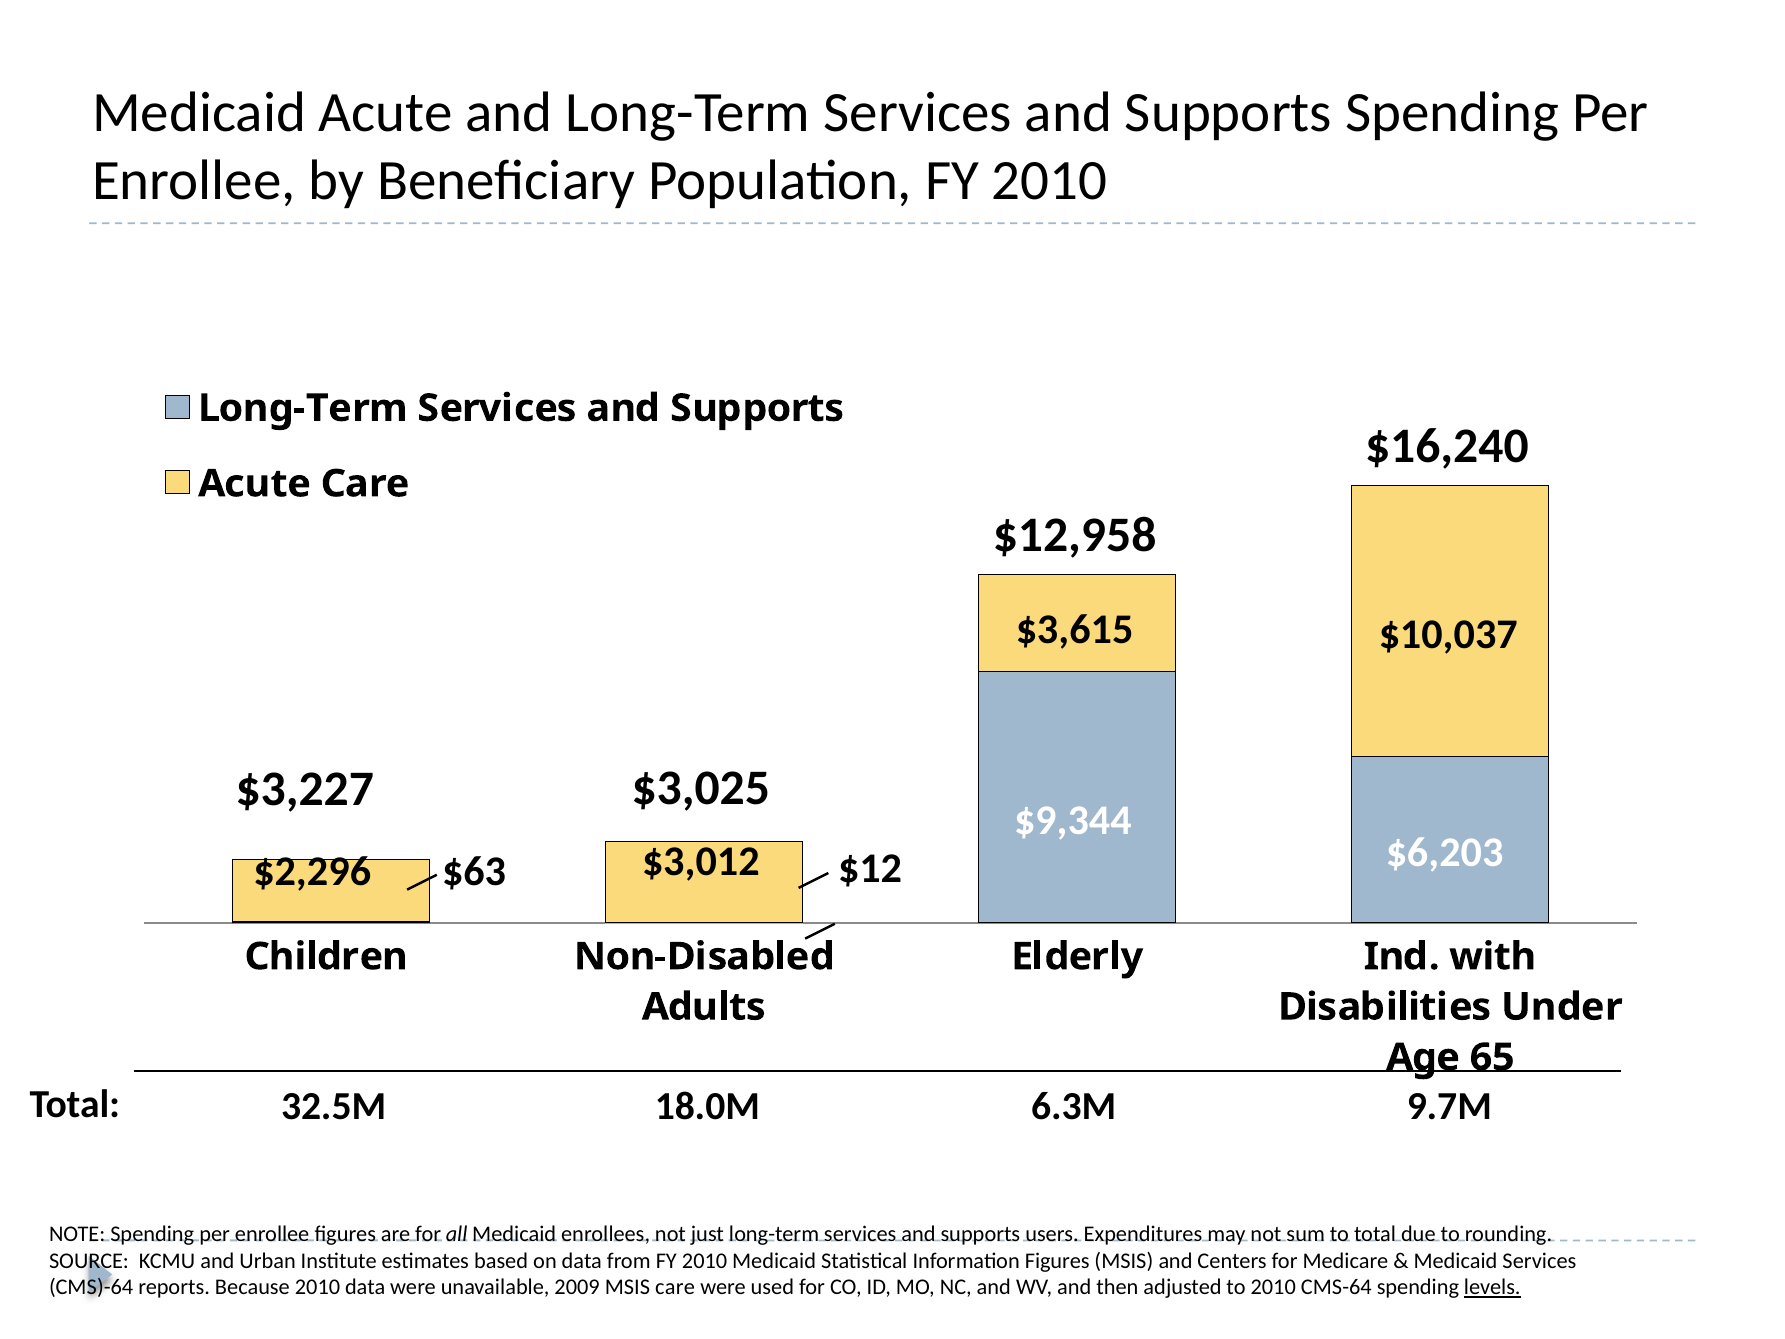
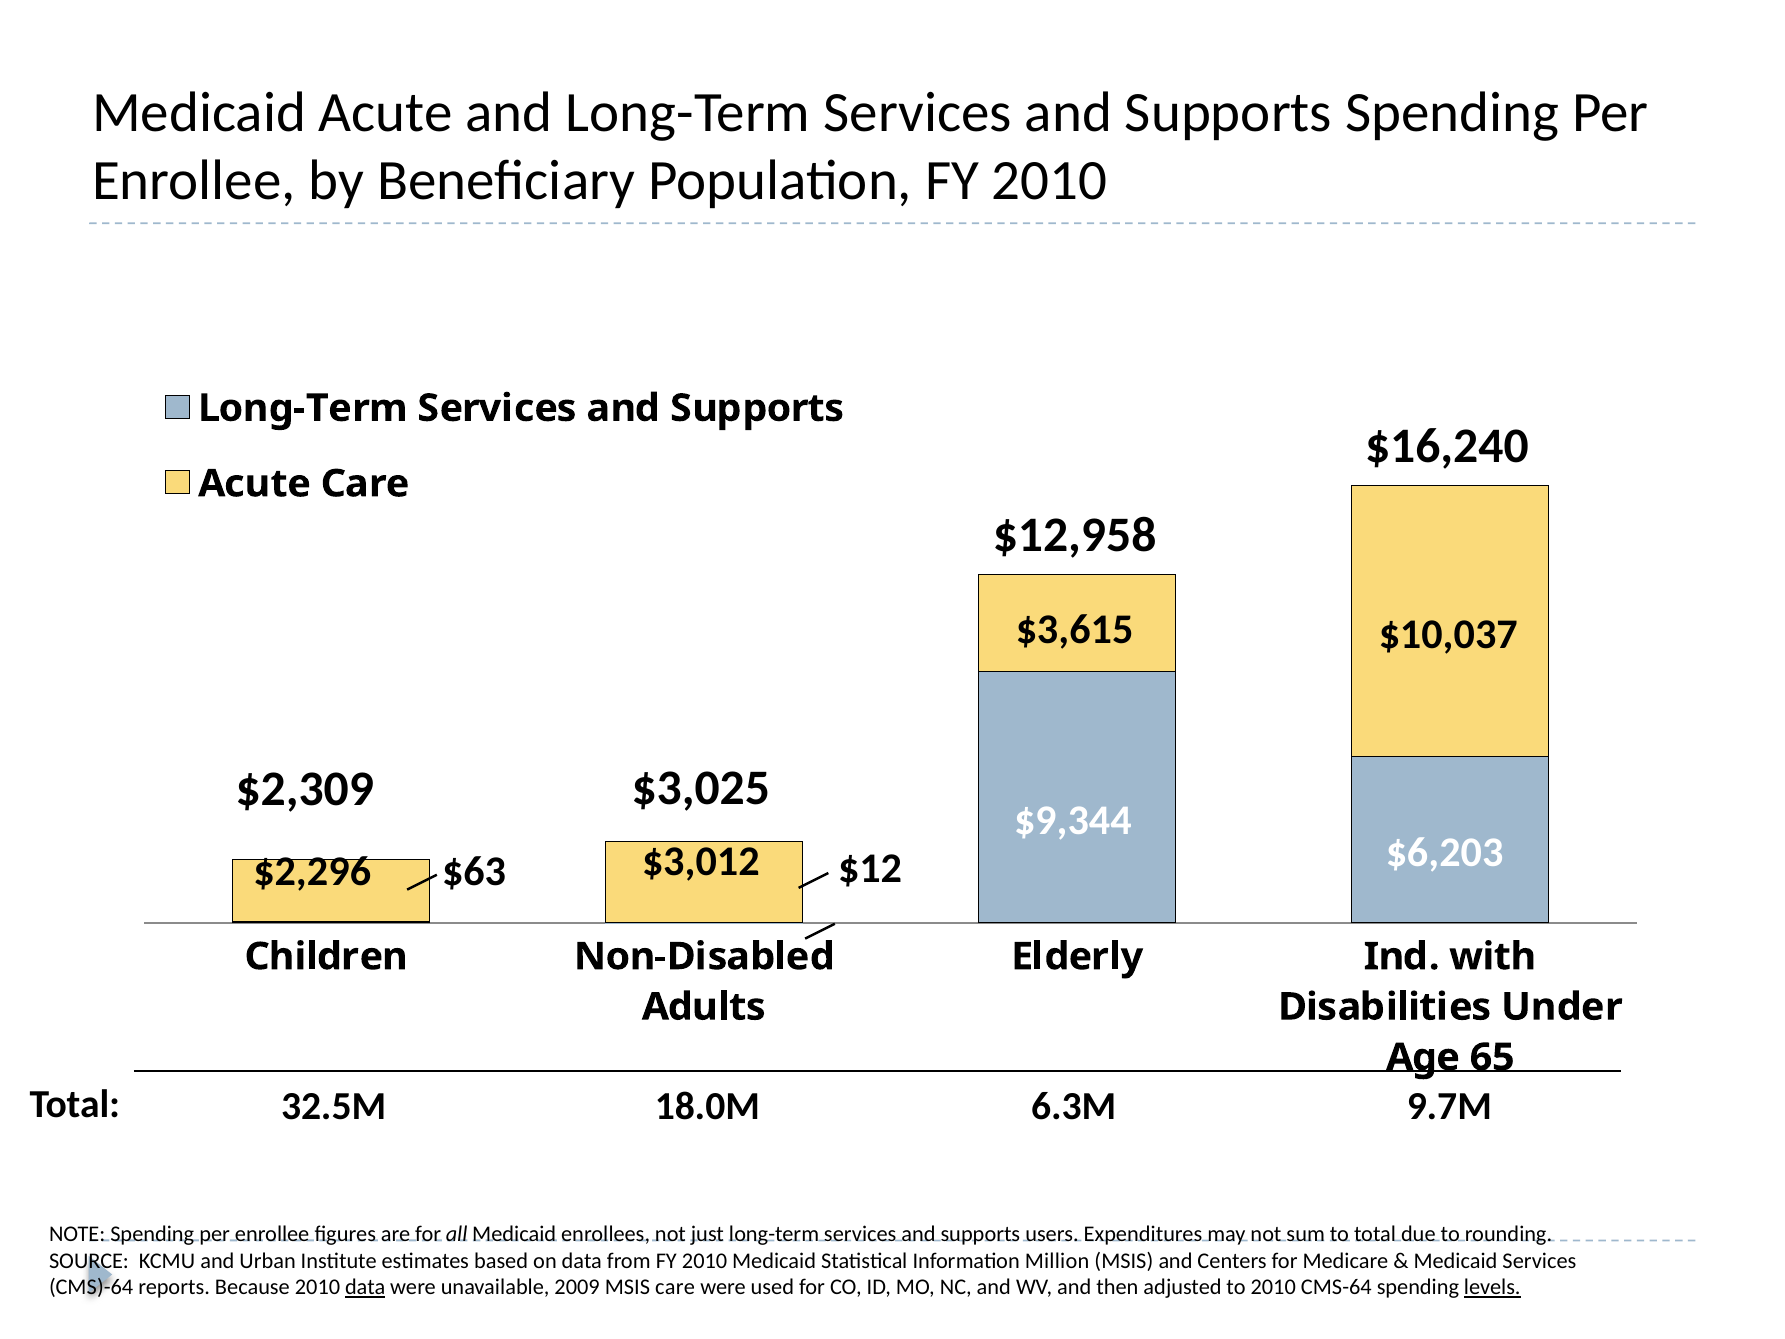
$3,227: $3,227 -> $2,309
Information Figures: Figures -> Million
data at (365, 1287) underline: none -> present
